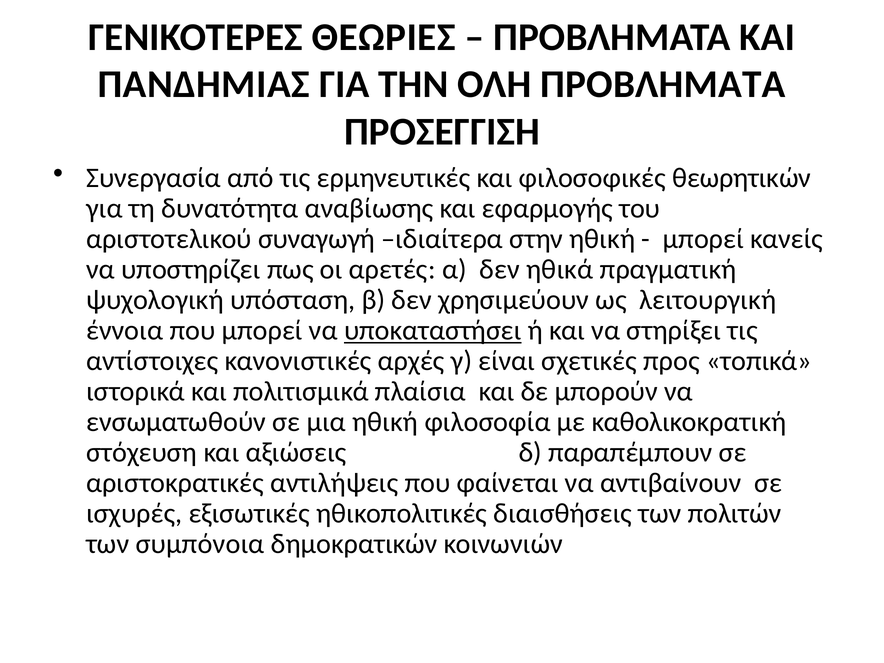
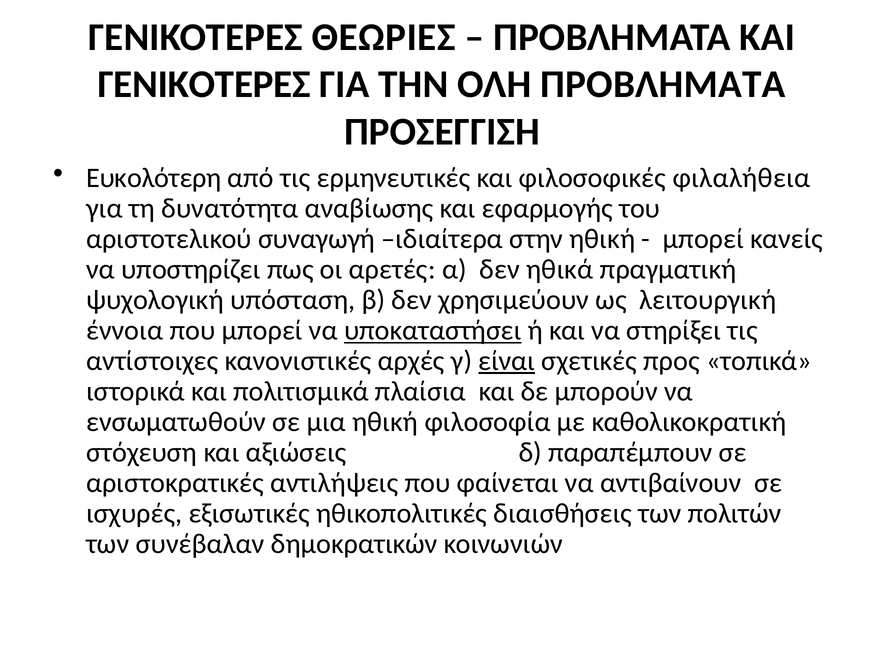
ΠΑΝΔΗΜΙΑΣ at (204, 85): ΠΑΝΔΗΜΙΑΣ -> ΓΕΝΙΚΟΤΕΡΕΣ
Συνεργασία: Συνεργασία -> Ευκολότερη
θεωρητικών: θεωρητικών -> φιλαλήθεια
είναι underline: none -> present
συμπόνοια: συμπόνοια -> συνέβαλαν
